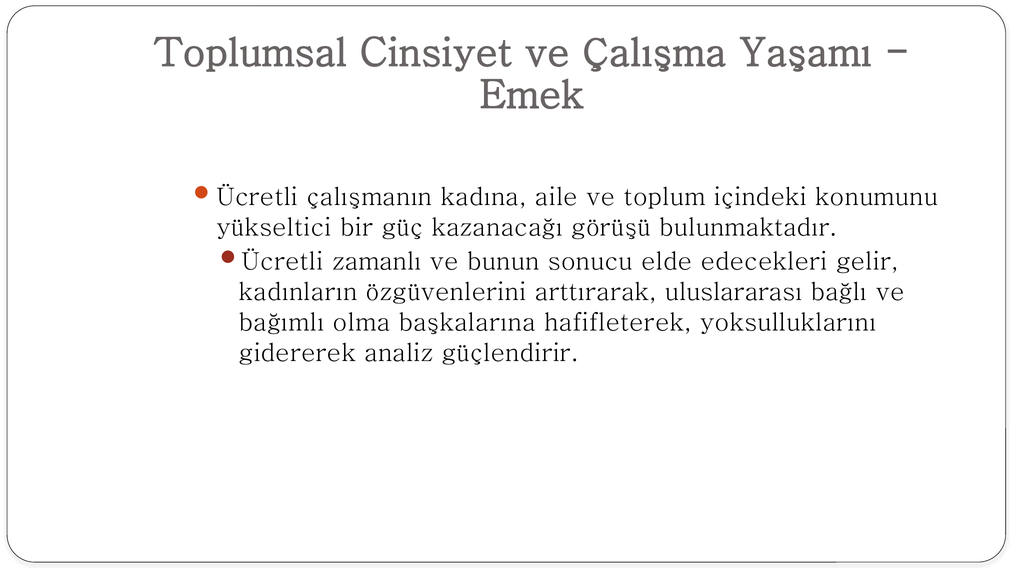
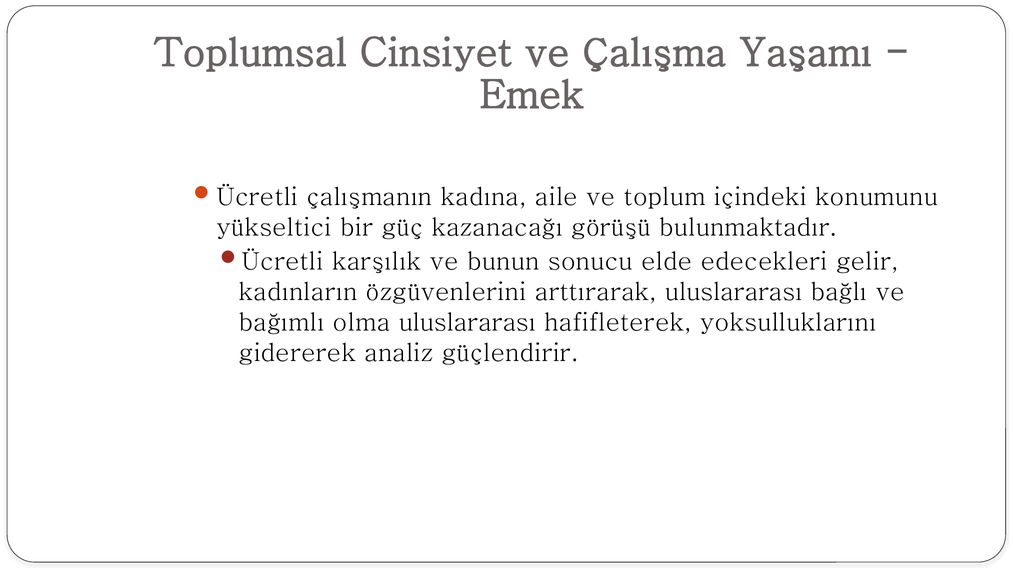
zamanlı: zamanlı -> karşılık
olma başkalarına: başkalarına -> uluslararası
